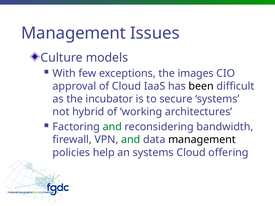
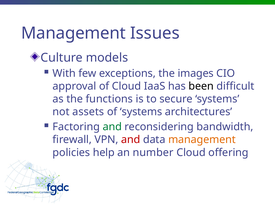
incubator: incubator -> functions
hybrid: hybrid -> assets
of working: working -> systems
and at (131, 140) colour: green -> red
management at (202, 140) colour: black -> orange
an systems: systems -> number
